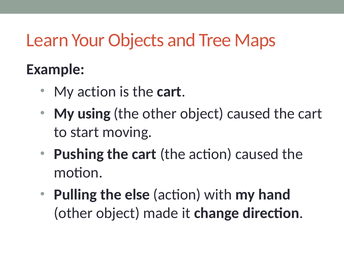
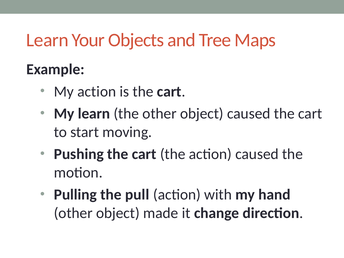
My using: using -> learn
else: else -> pull
